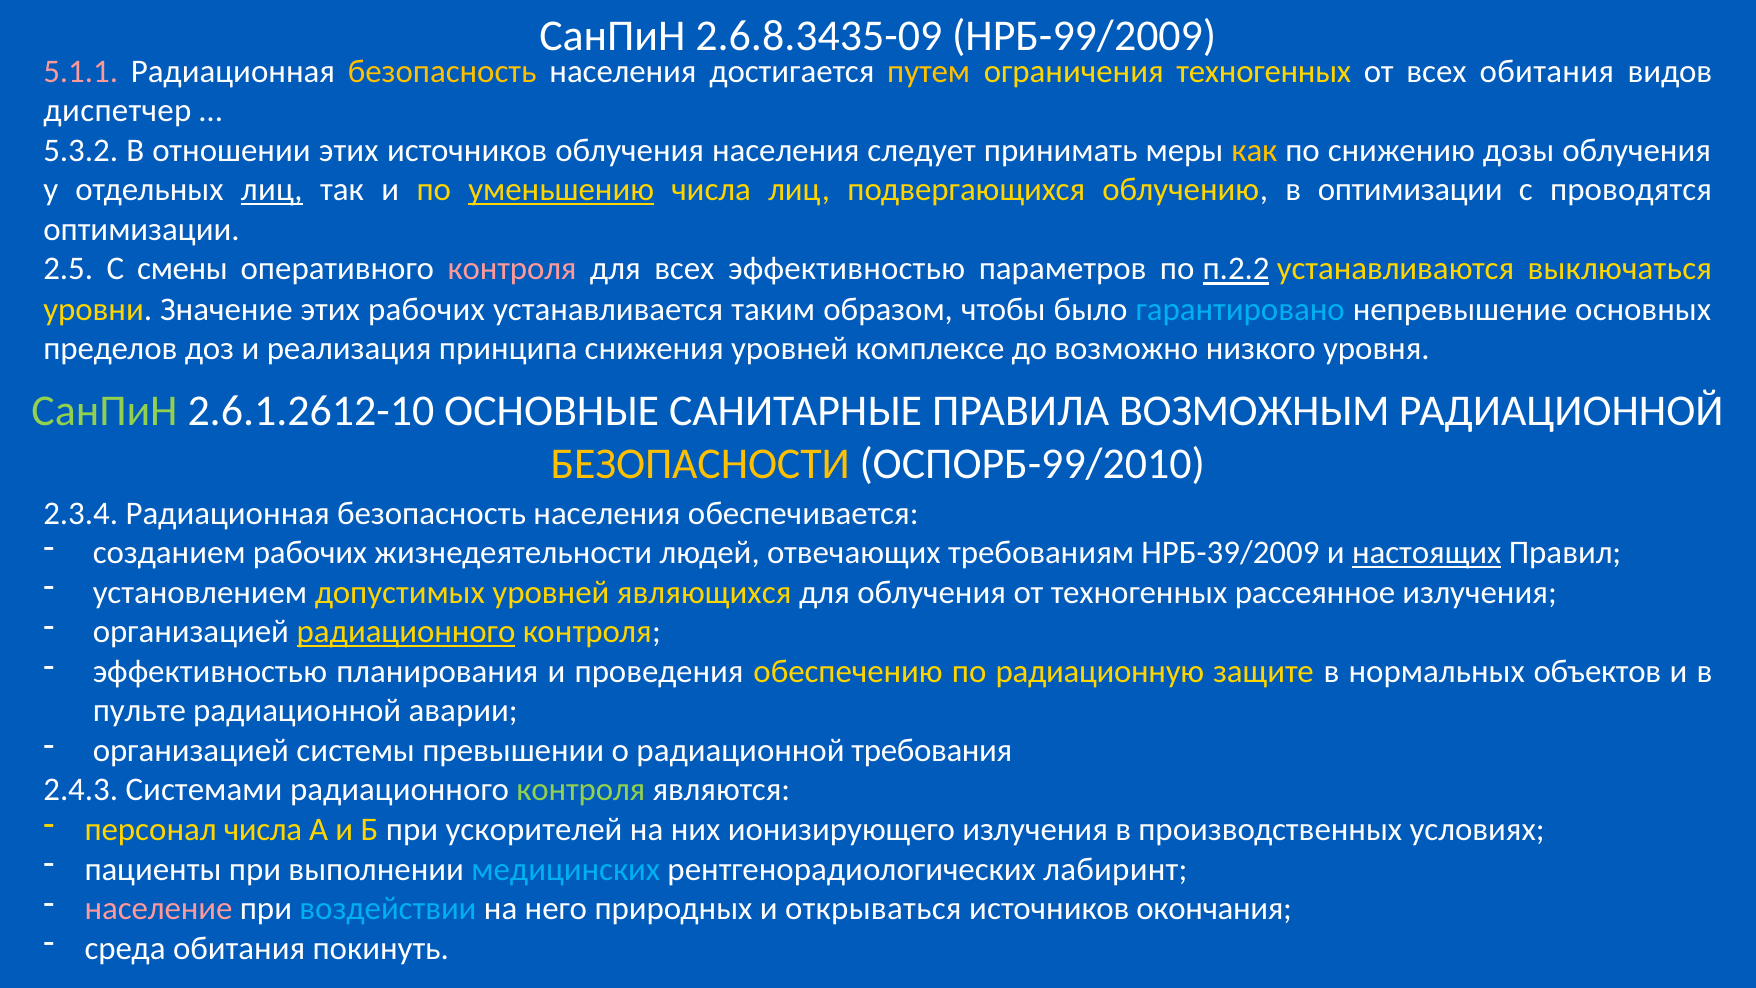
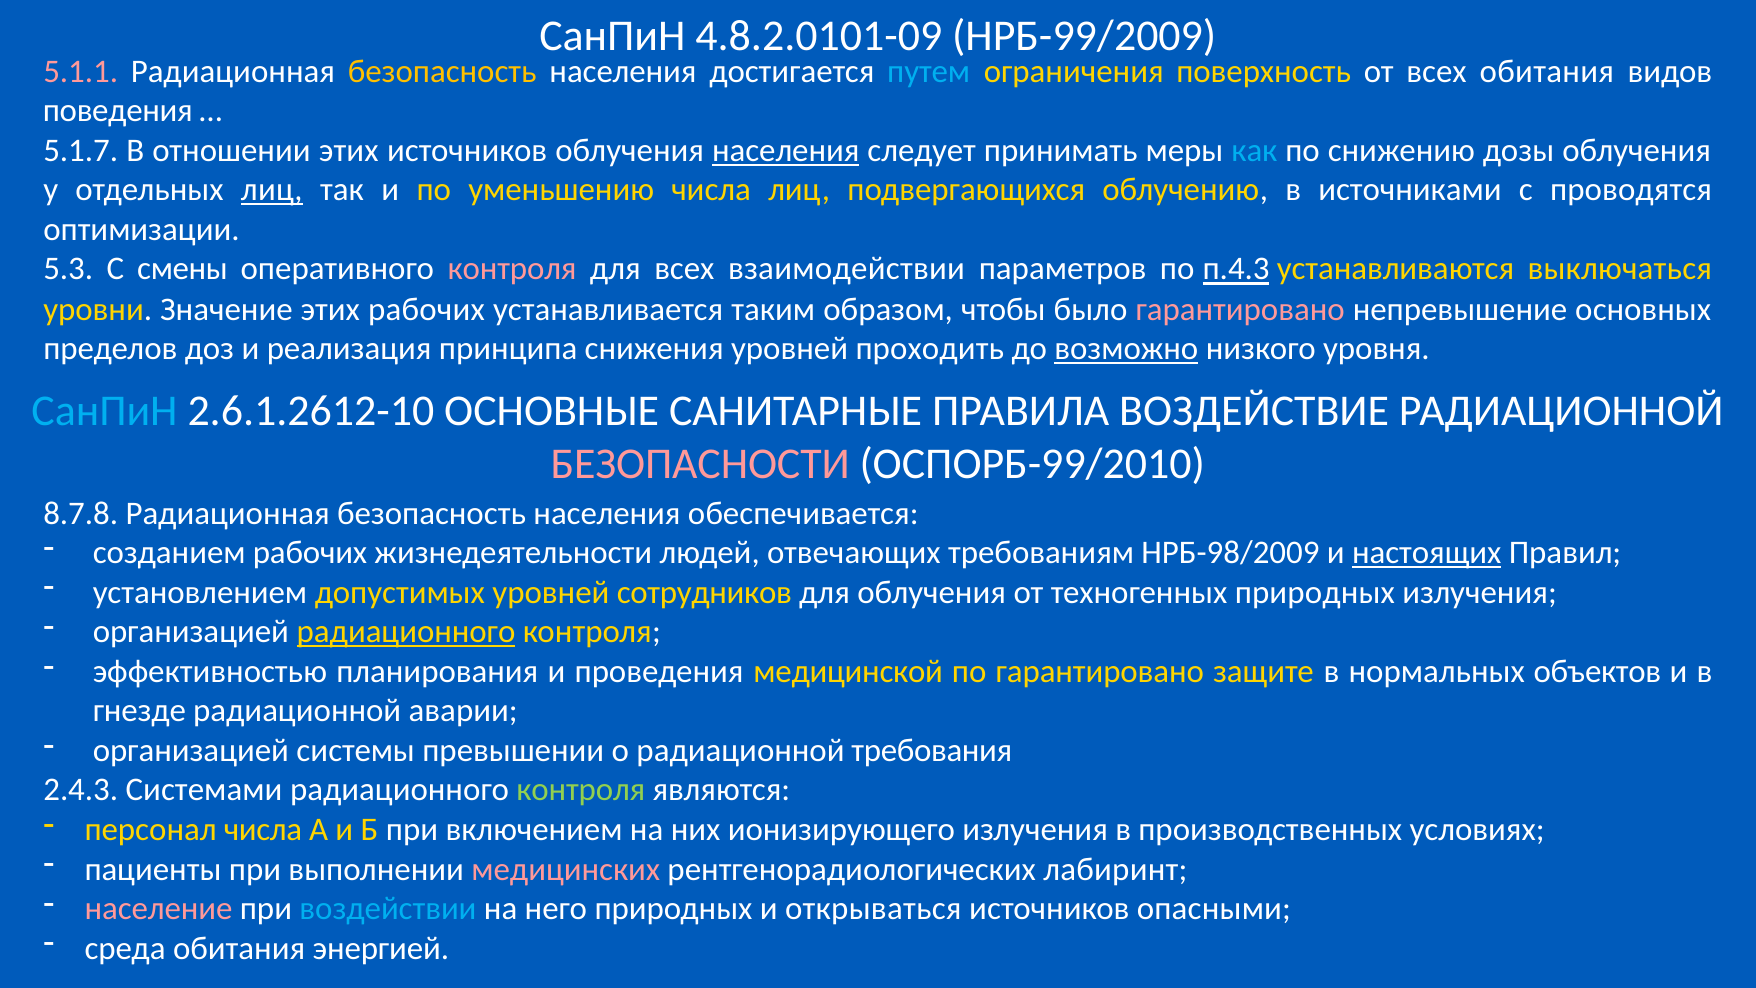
2.6.8.3435-09: 2.6.8.3435-09 -> 4.8.2.0101-09
путем colour: yellow -> light blue
ограничения техногенных: техногенных -> поверхность
диспетчер: диспетчер -> поведения
5.3.2: 5.3.2 -> 5.1.7
населения at (786, 150) underline: none -> present
как colour: yellow -> light blue
уменьшению underline: present -> none
в оптимизации: оптимизации -> источниками
2.5: 2.5 -> 5.3
всех эффективностью: эффективностью -> взаимодействии
п.2.2: п.2.2 -> п.4.3
гарантировано at (1240, 309) colour: light blue -> pink
комплексе: комплексе -> проходить
возможно underline: none -> present
СанПиН at (105, 411) colour: light green -> light blue
ВОЗМОЖНЫМ: ВОЗМОЖНЫМ -> ВОЗДЕЙСТВИЕ
БЕЗОПАСНОСТИ colour: yellow -> pink
2.3.4: 2.3.4 -> 8.7.8
НРБ-39/2009: НРБ-39/2009 -> НРБ-98/2009
являющихся: являющихся -> сотрудников
техногенных рассеянное: рассеянное -> природных
обеспечению: обеспечению -> медицинской
по радиационную: радиационную -> гарантировано
пульте: пульте -> гнезде
ускорителей: ускорителей -> включением
медицинских colour: light blue -> pink
окончания: окончания -> опасными
покинуть: покинуть -> энергией
